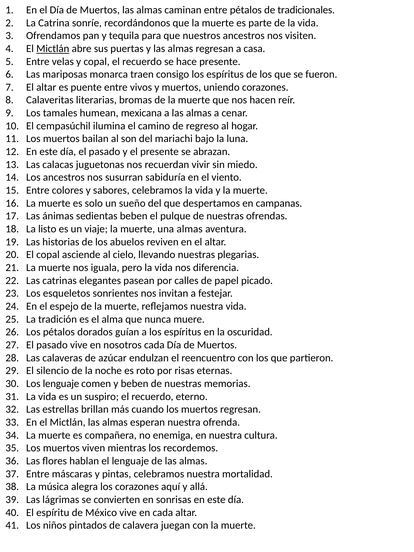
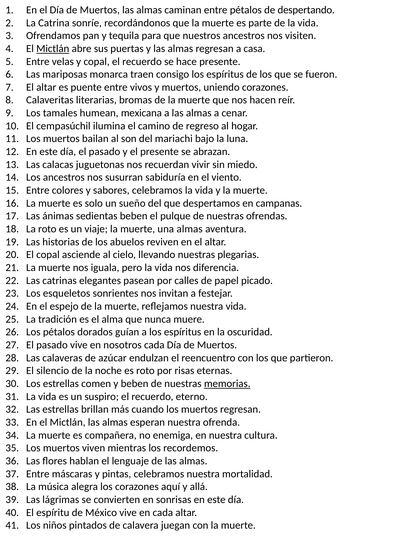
tradicionales: tradicionales -> despertando
La listo: listo -> roto
Los lenguaje: lenguaje -> estrellas
memorias underline: none -> present
